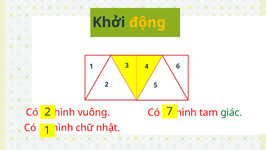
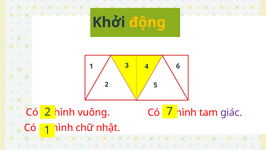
giác colour: green -> purple
